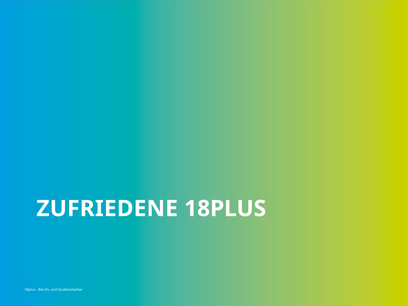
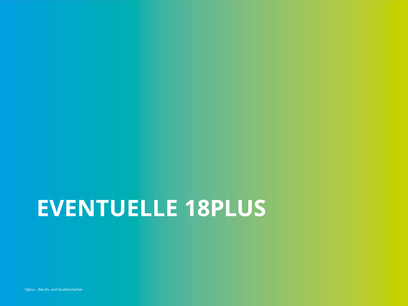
ZUFRIEDENE: ZUFRIEDENE -> EVENTUELLE
